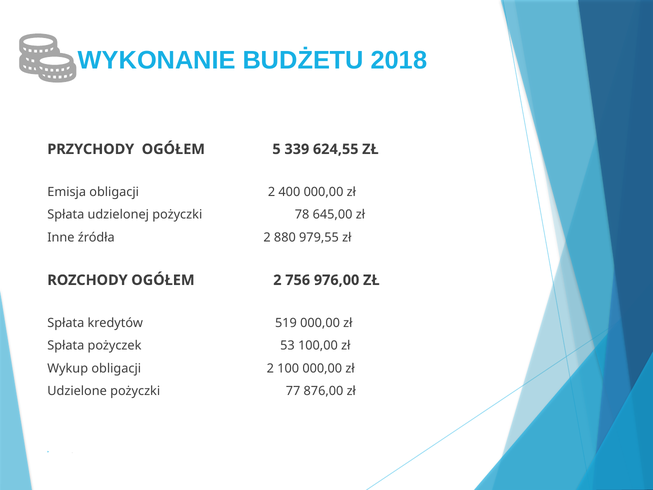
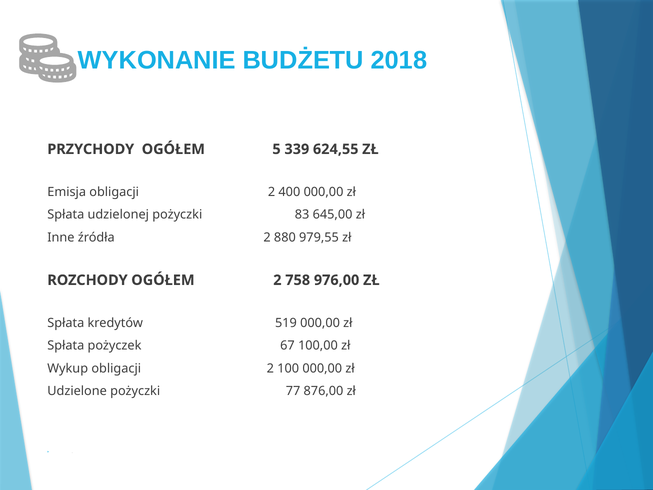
78: 78 -> 83
756: 756 -> 758
53: 53 -> 67
